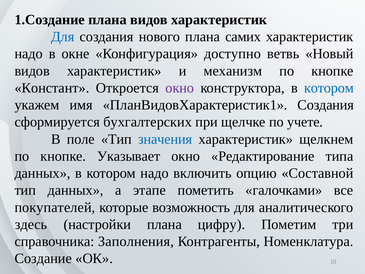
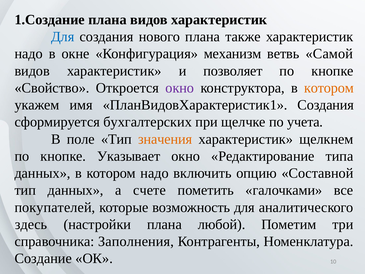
самих: самих -> также
доступно: доступно -> механизм
Новый: Новый -> Самой
механизм: механизм -> позволяет
Констант: Констант -> Свойство
котором at (329, 88) colour: blue -> orange
учете: учете -> учета
значения colour: blue -> orange
этапе: этапе -> счете
цифру: цифру -> любой
